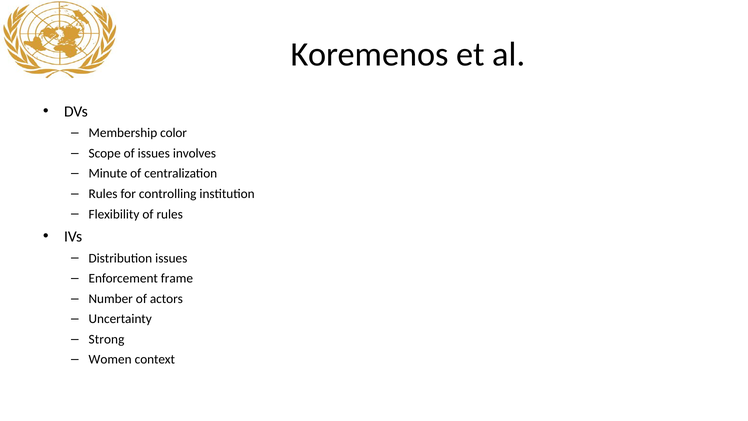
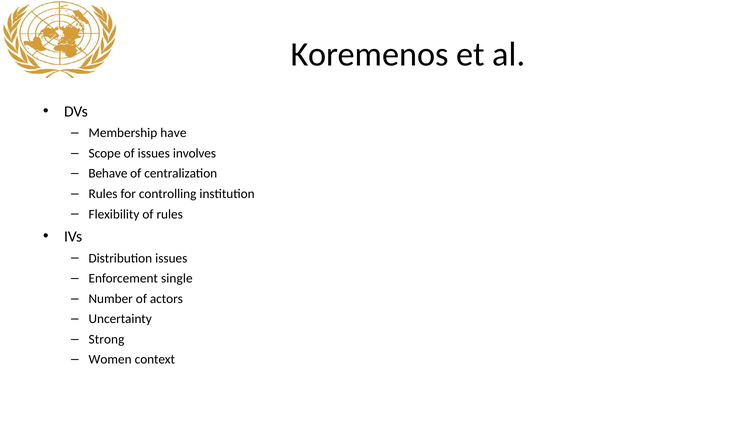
color: color -> have
Minute: Minute -> Behave
frame: frame -> single
